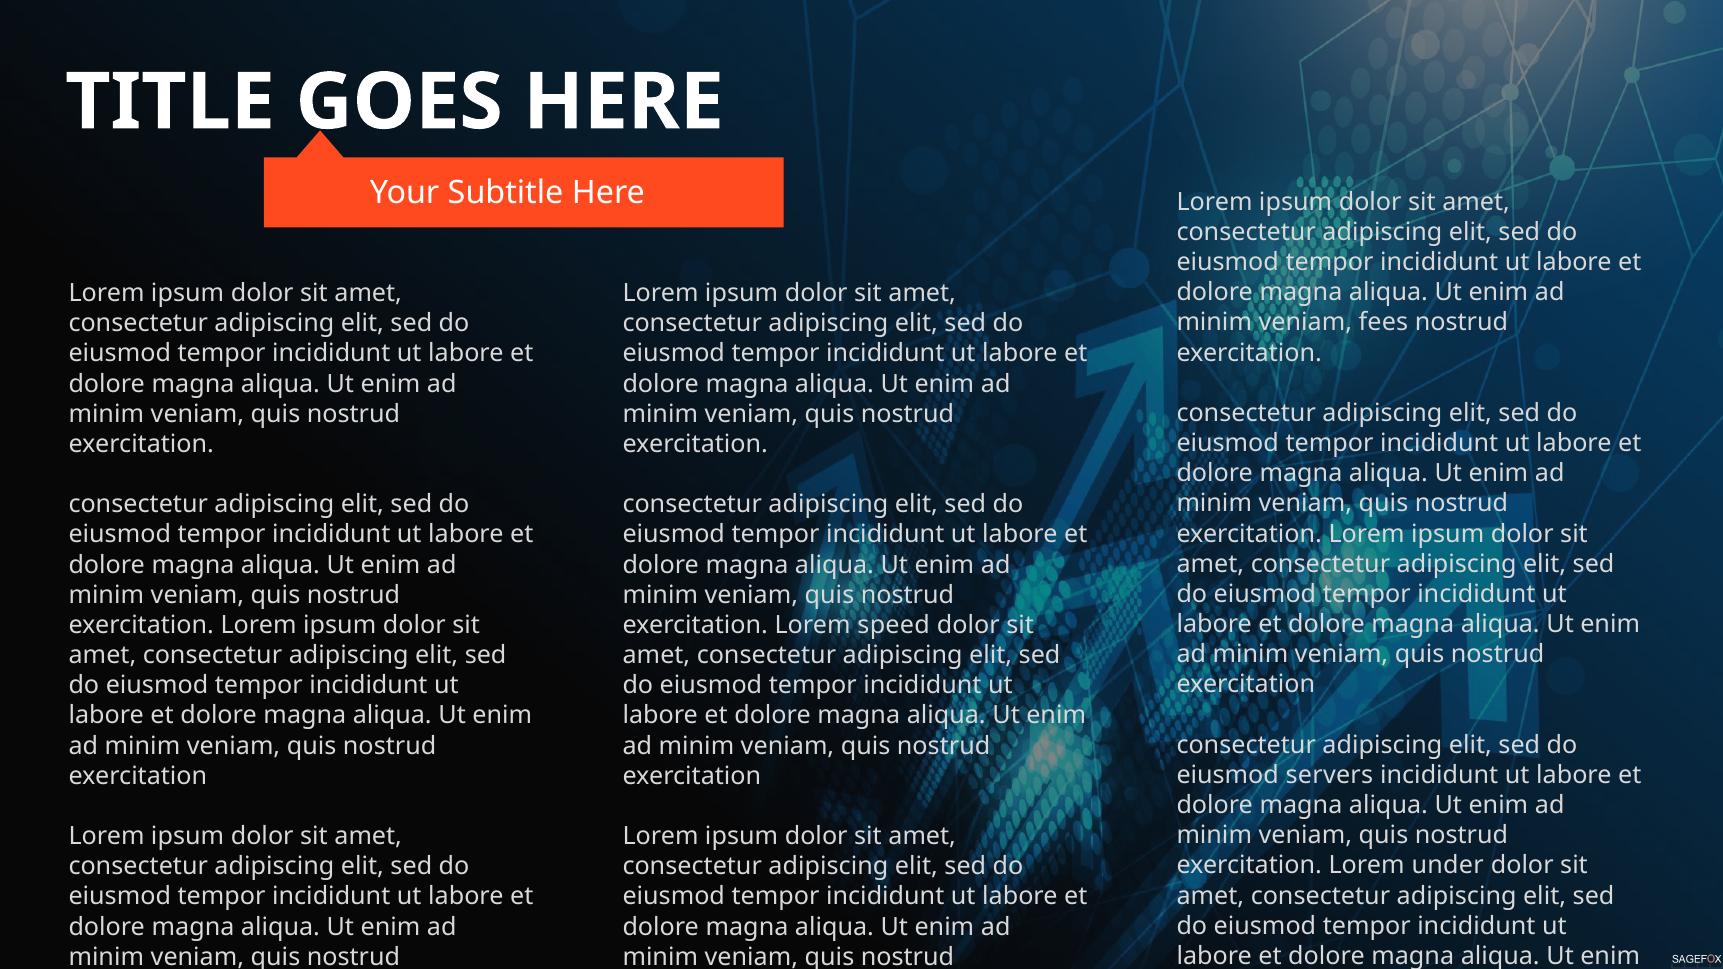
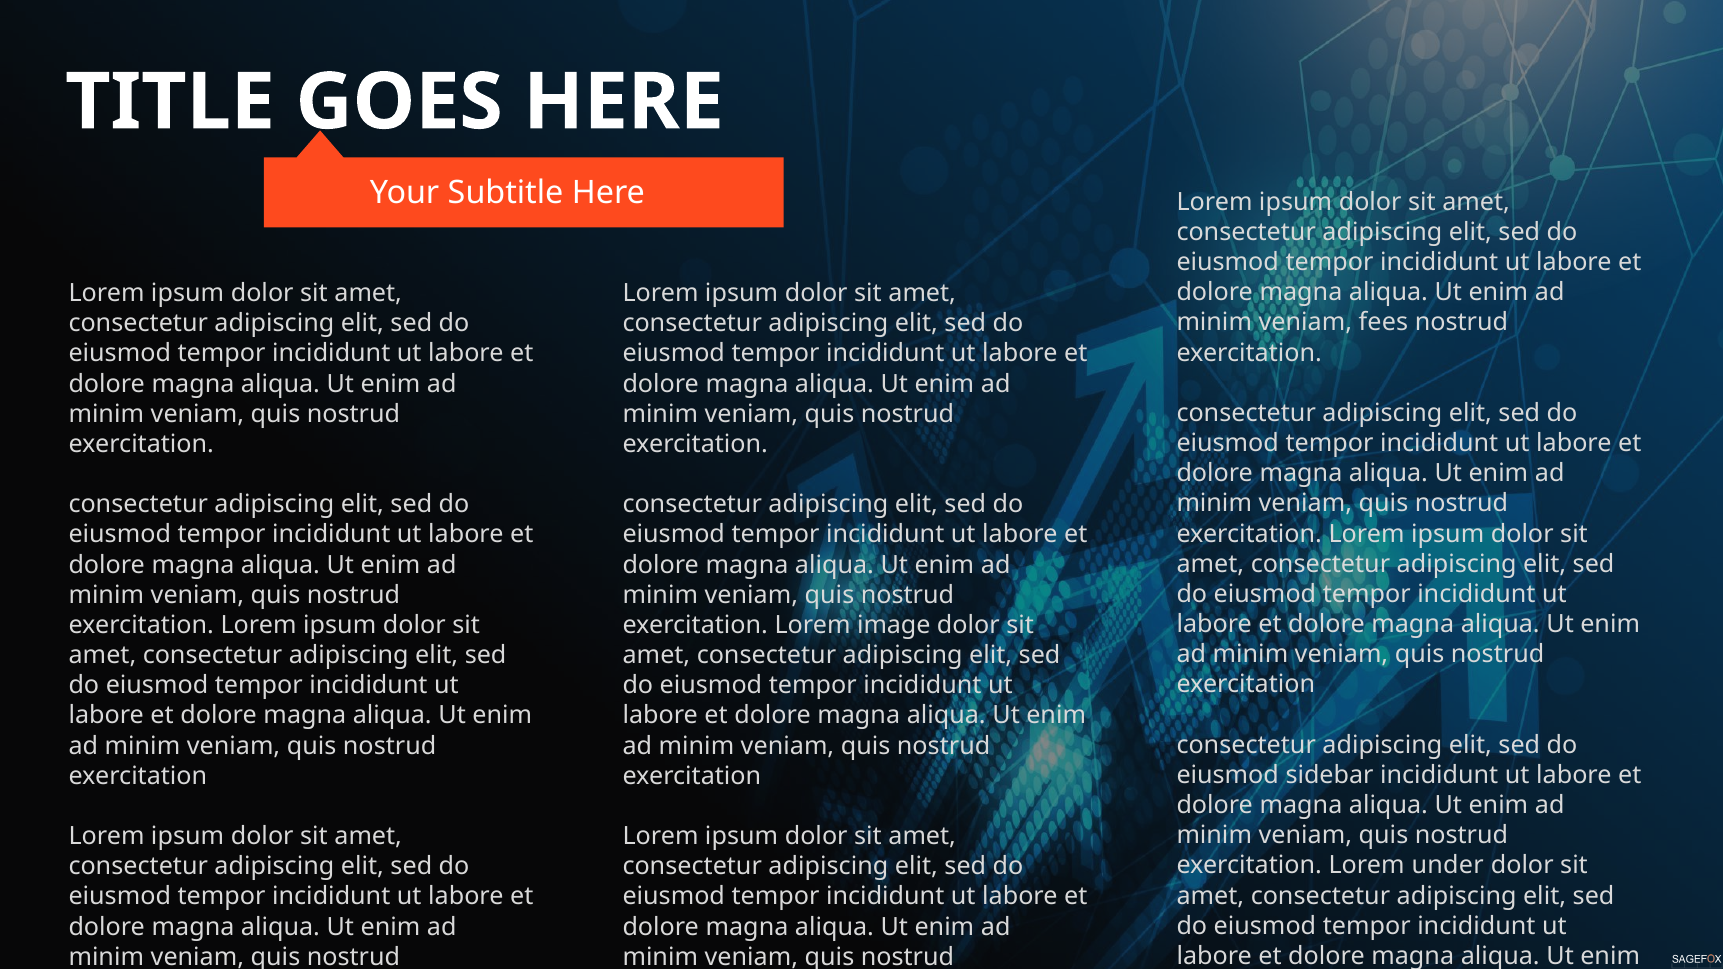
speed: speed -> image
servers: servers -> sidebar
